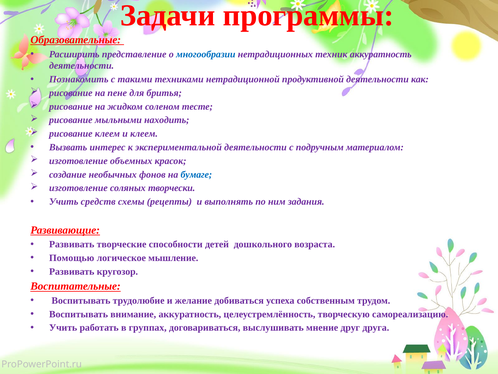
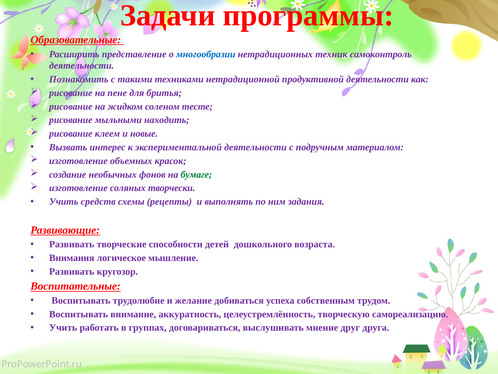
техник аккуратность: аккуратность -> самоконтроль
и клеем: клеем -> новые
бумаге colour: blue -> green
Помощью: Помощью -> Внимания
